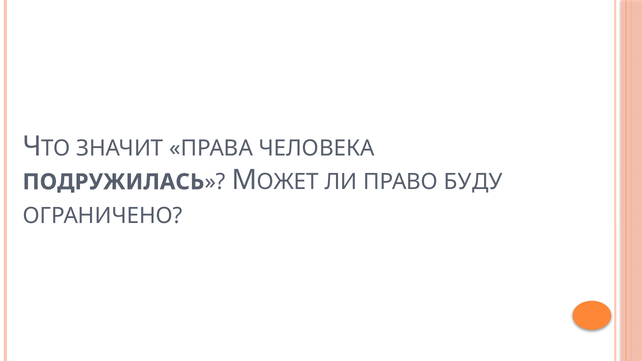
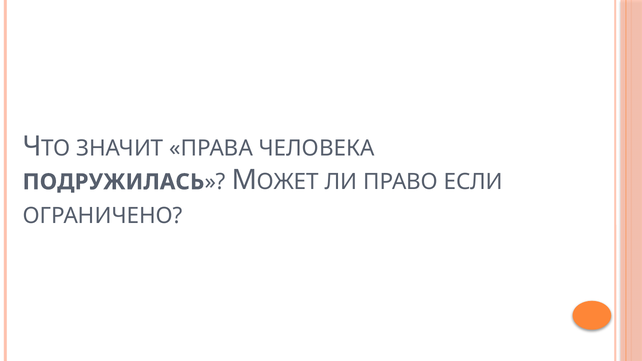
БУДУ: БУДУ -> ЕСЛИ
